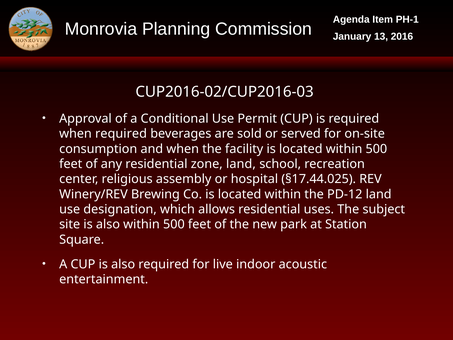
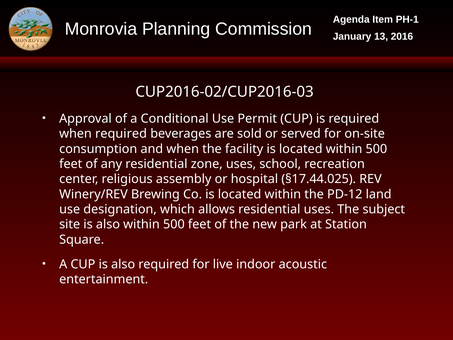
zone land: land -> uses
